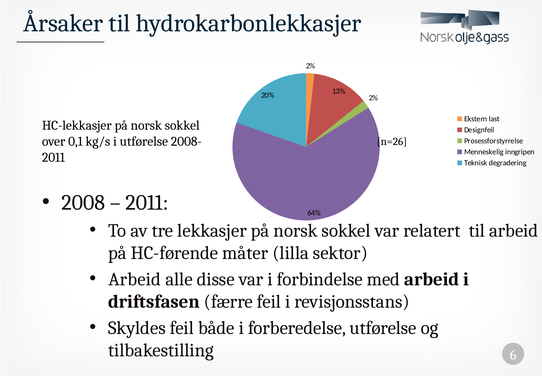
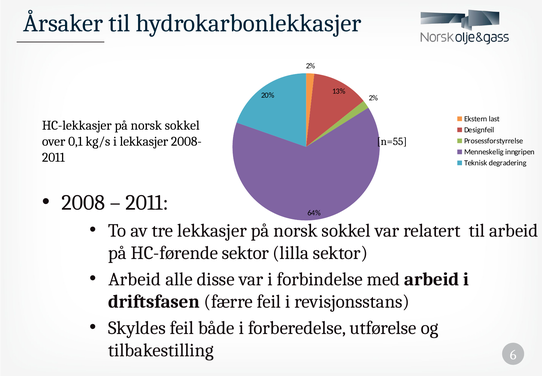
i utførelse: utførelse -> lekkasjer
n=26: n=26 -> n=55
HC-førende måter: måter -> sektor
